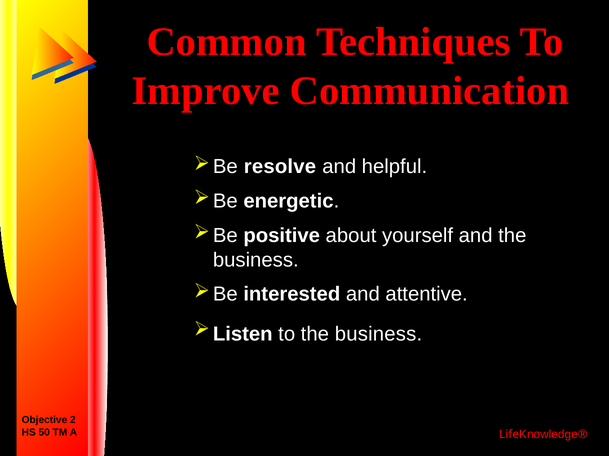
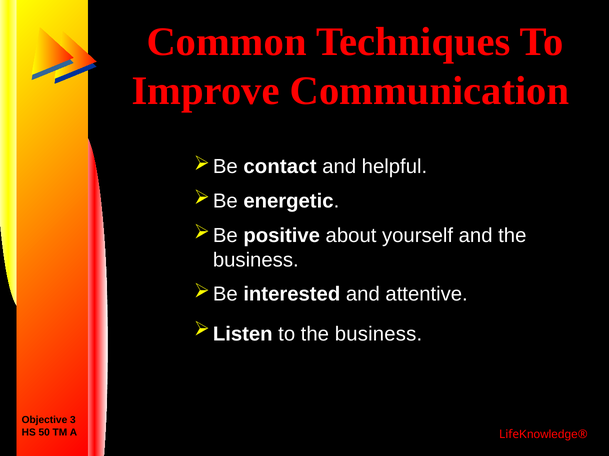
resolve: resolve -> contact
2: 2 -> 3
